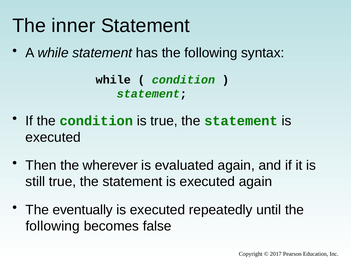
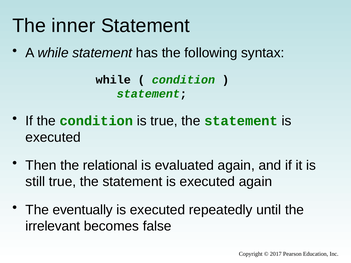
wherever: wherever -> relational
following at (53, 226): following -> irrelevant
